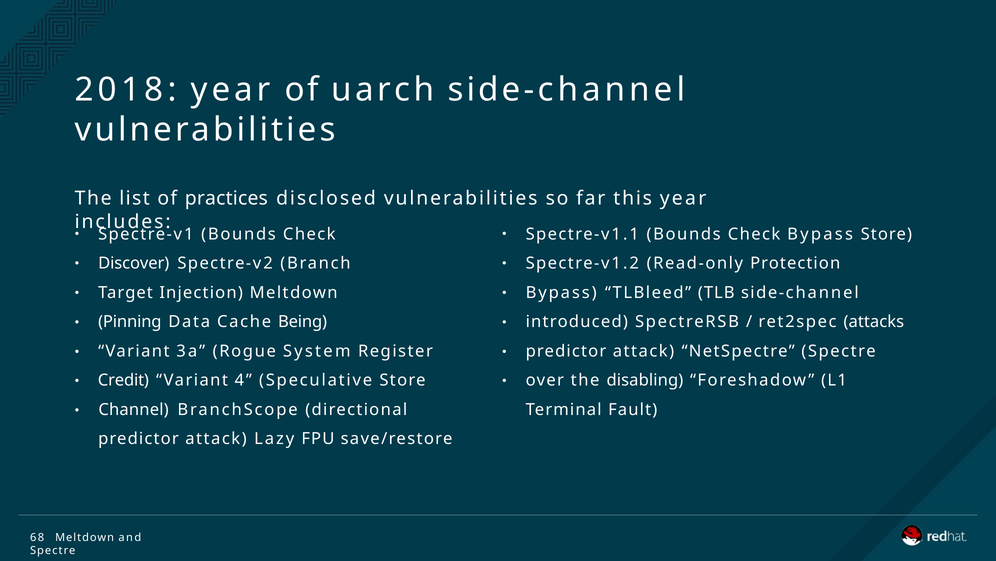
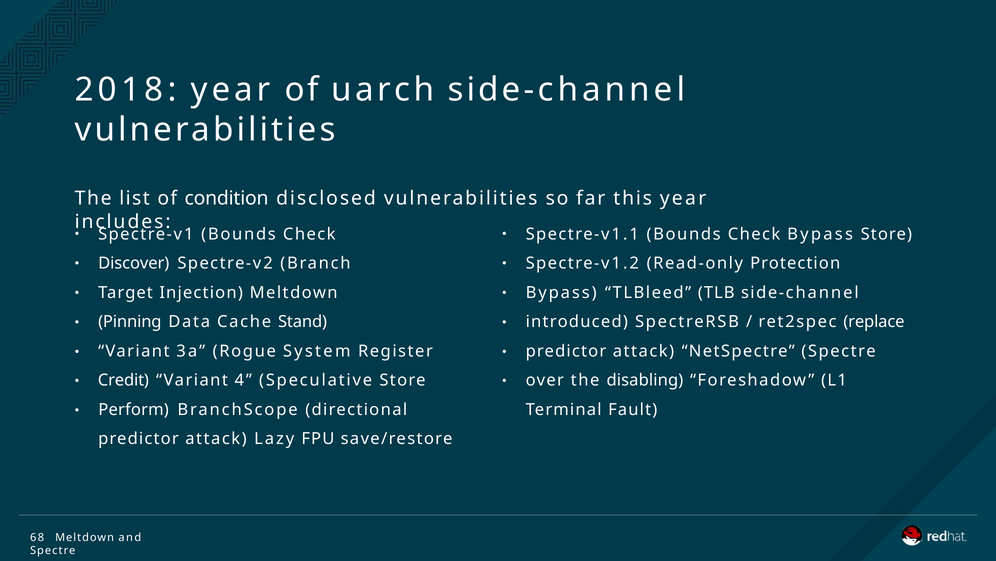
practices: practices -> condition
Being: Being -> Stand
attacks: attacks -> replace
Channel: Channel -> Perform
